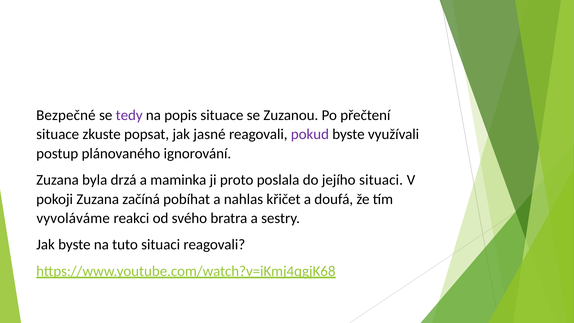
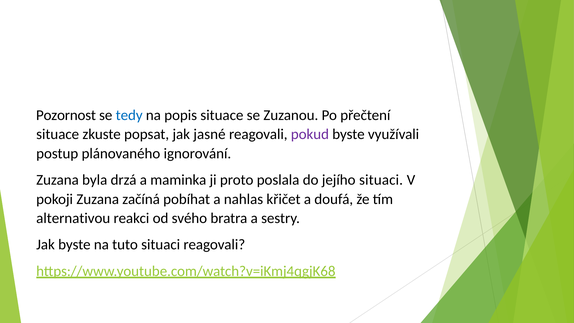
Bezpečné: Bezpečné -> Pozornost
tedy colour: purple -> blue
vyvoláváme: vyvoláváme -> alternativou
